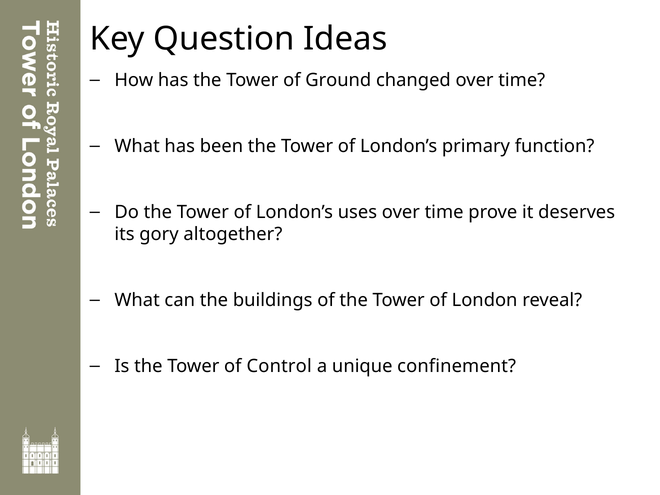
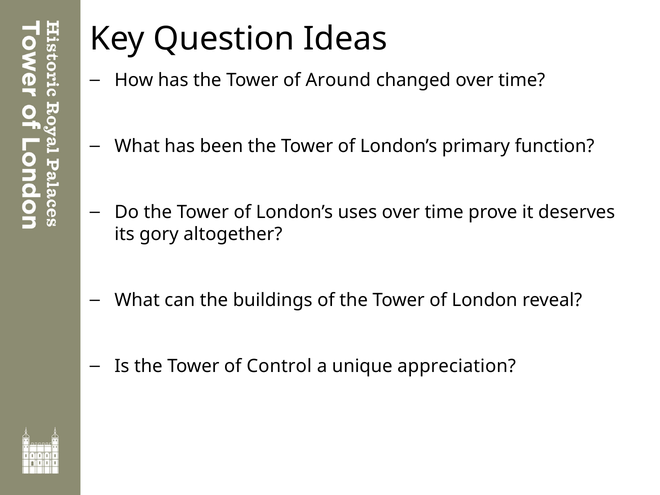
Ground: Ground -> Around
confinement: confinement -> appreciation
